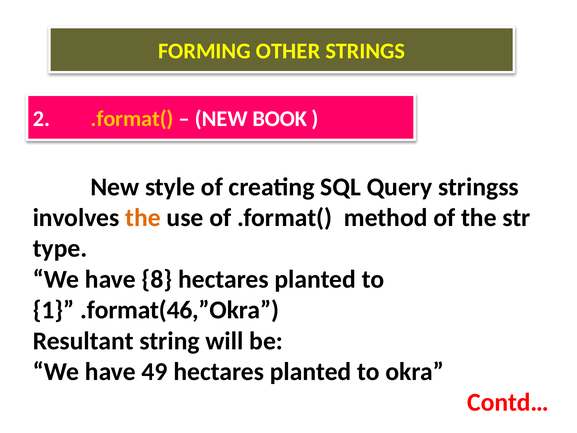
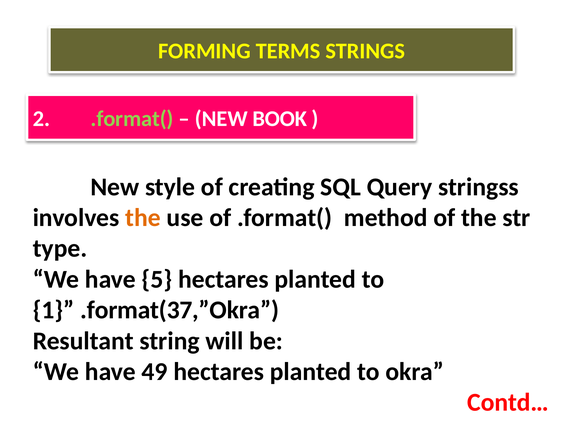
OTHER: OTHER -> TERMS
.format( at (132, 119) colour: yellow -> light green
8: 8 -> 5
.format(46,”Okra: .format(46,”Okra -> .format(37,”Okra
